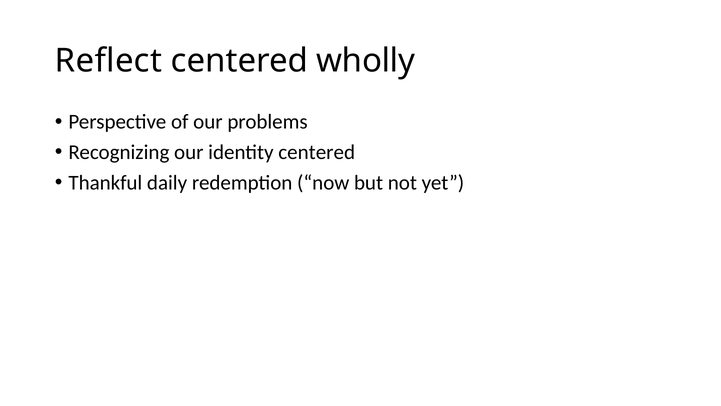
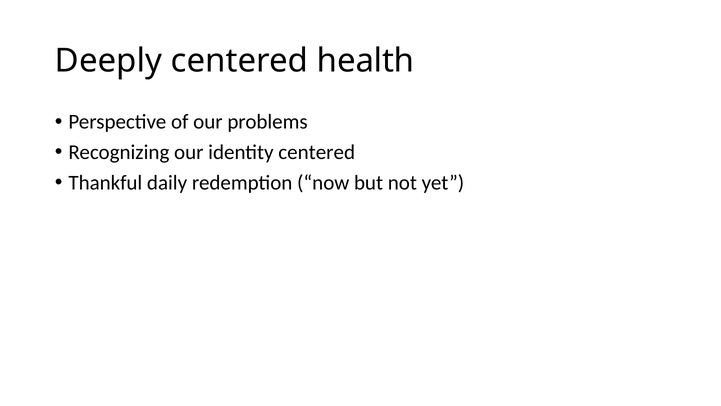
Reflect: Reflect -> Deeply
wholly: wholly -> health
